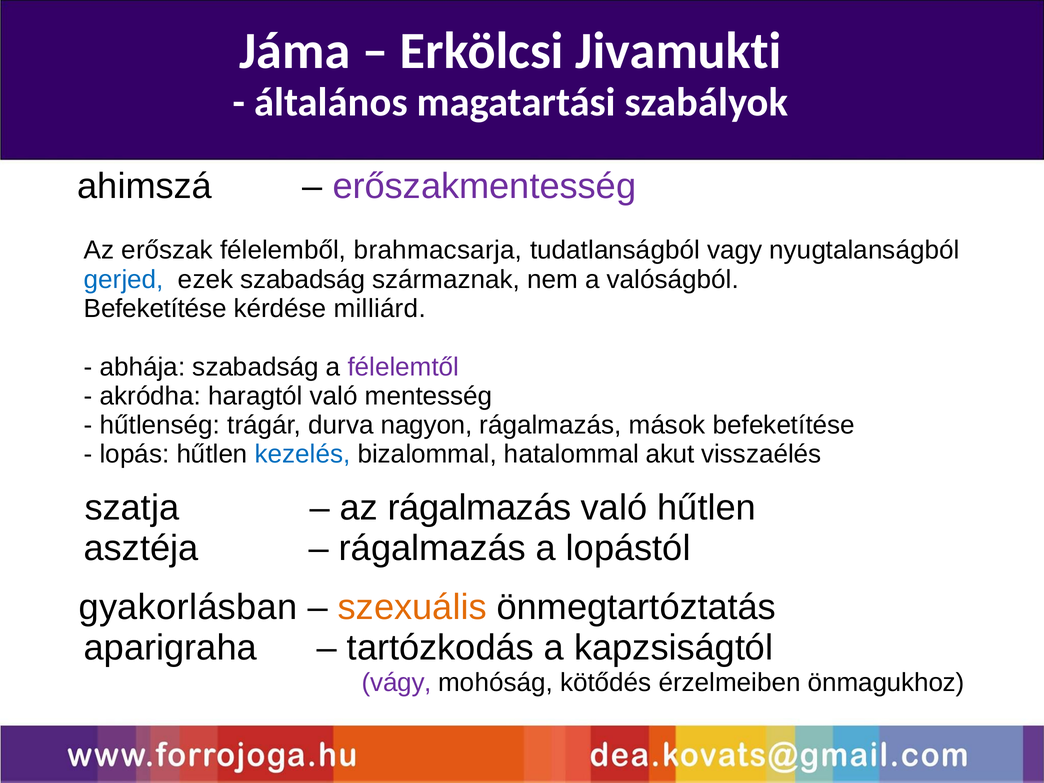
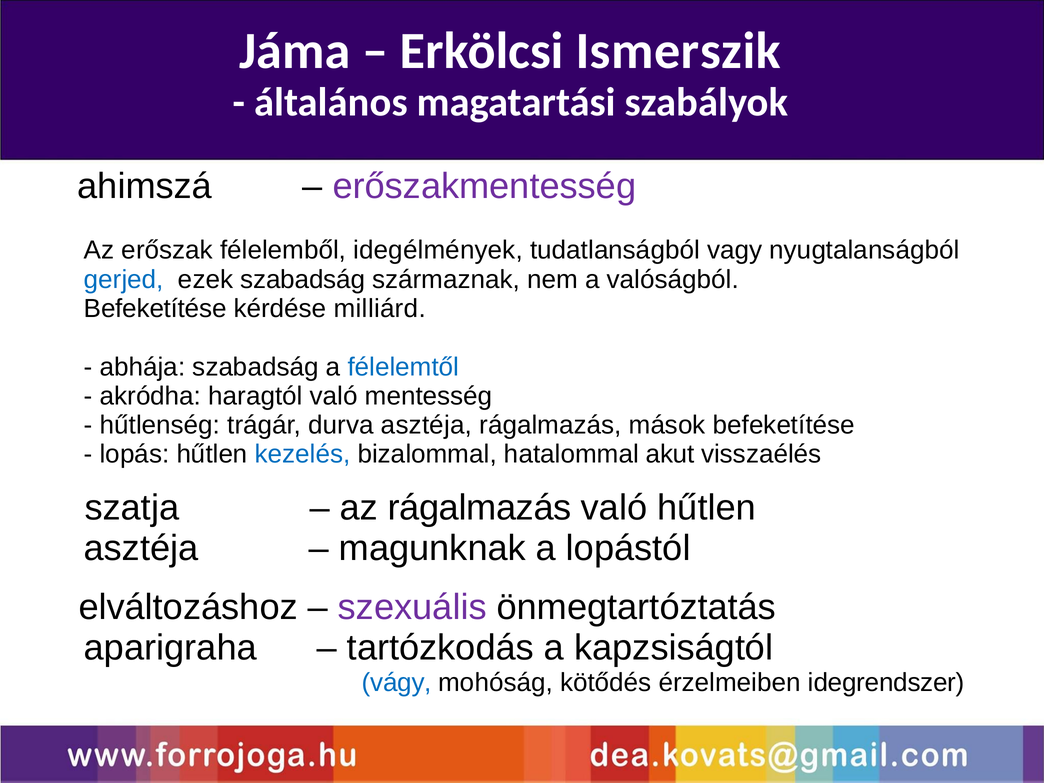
Jivamukti: Jivamukti -> Ismerszik
brahmacsarja: brahmacsarja -> idegélmények
félelemtől colour: purple -> blue
durva nagyon: nagyon -> asztéja
rágalmazás at (432, 548): rágalmazás -> magunknak
gyakorlásban: gyakorlásban -> elváltozáshoz
szexuális colour: orange -> purple
vágy colour: purple -> blue
önmagukhoz: önmagukhoz -> idegrendszer
